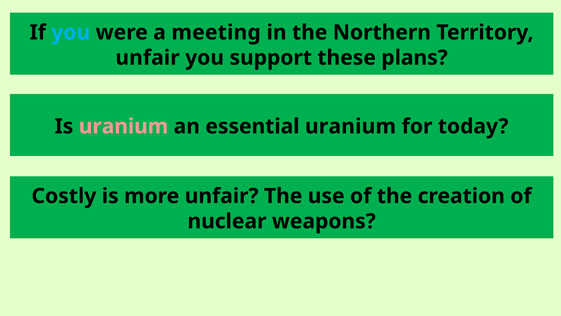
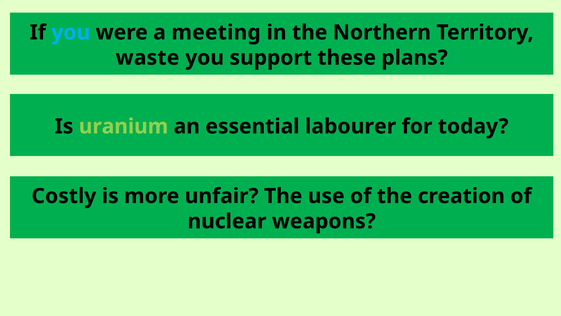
unfair at (148, 58): unfair -> waste
uranium at (124, 126) colour: pink -> light green
essential uranium: uranium -> labourer
